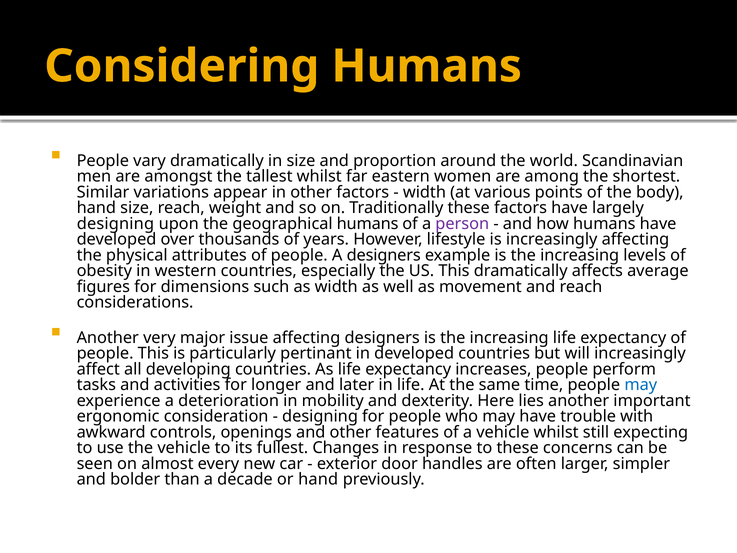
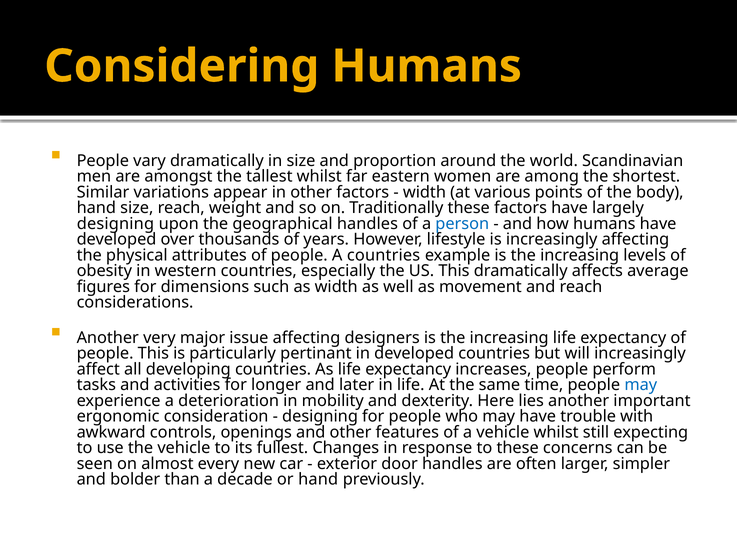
geographical humans: humans -> handles
person colour: purple -> blue
A designers: designers -> countries
